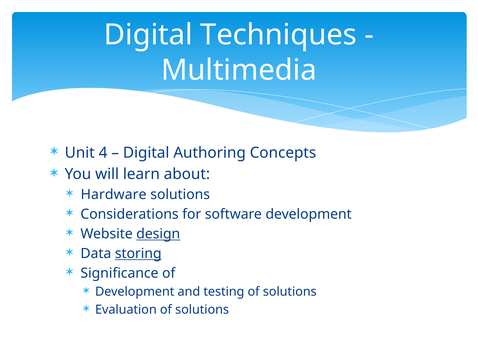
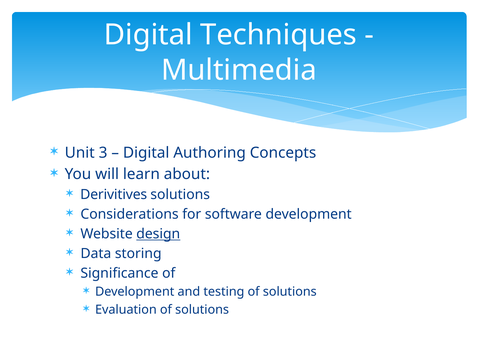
4: 4 -> 3
Hardware: Hardware -> Derivitives
storing underline: present -> none
